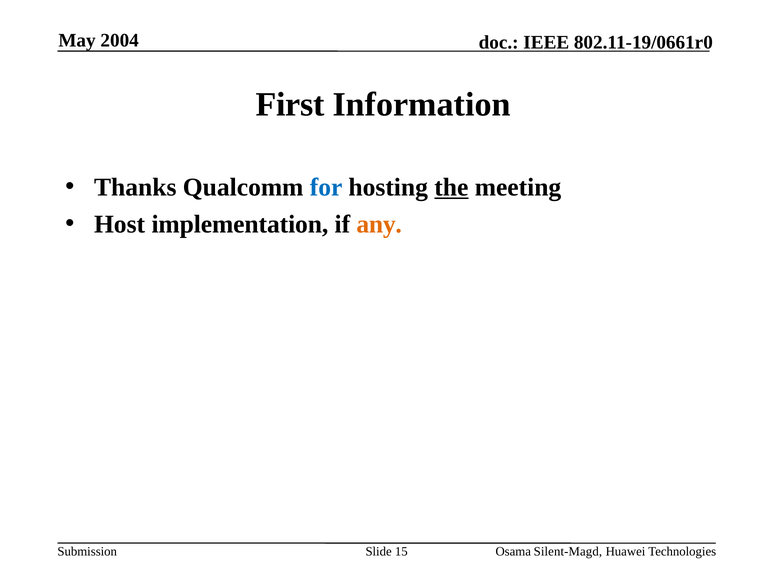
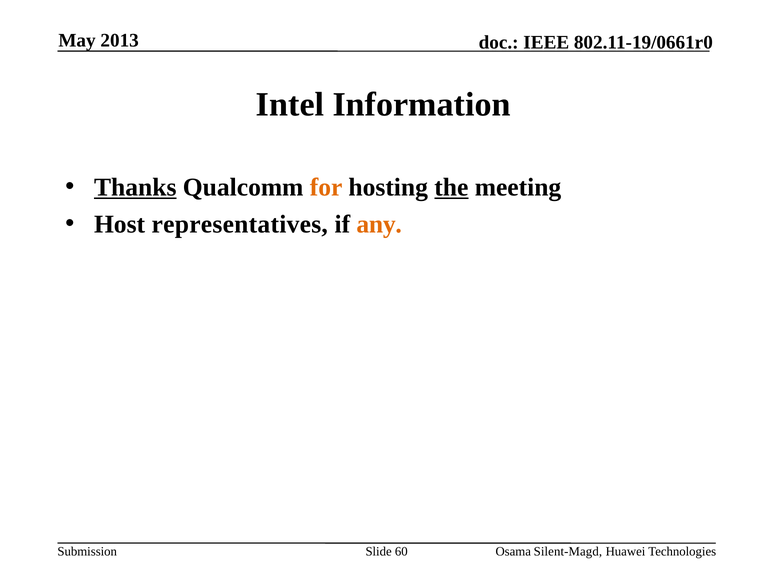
2004: 2004 -> 2013
First: First -> Intel
Thanks underline: none -> present
for colour: blue -> orange
implementation: implementation -> representatives
15: 15 -> 60
